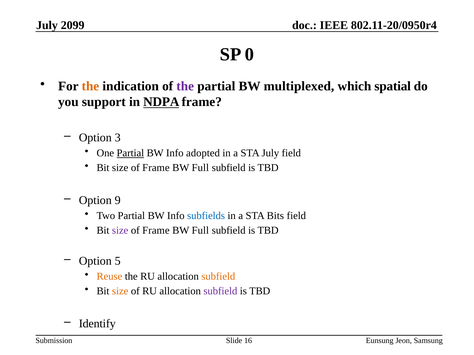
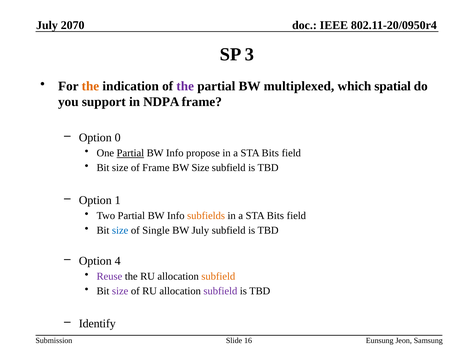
2099: 2099 -> 2070
0: 0 -> 3
NDPA underline: present -> none
3: 3 -> 0
adopted: adopted -> propose
July at (270, 153): July -> Bits
Full at (200, 168): Full -> Size
9: 9 -> 1
subfields colour: blue -> orange
size at (120, 231) colour: purple -> blue
Frame at (156, 231): Frame -> Single
Full at (200, 231): Full -> July
5: 5 -> 4
Reuse colour: orange -> purple
size at (120, 291) colour: orange -> purple
